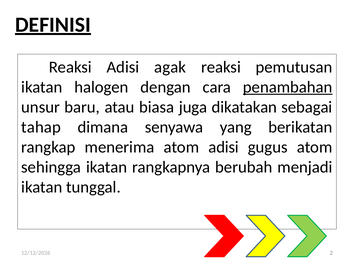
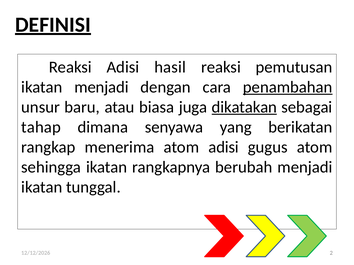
agak: agak -> hasil
ikatan halogen: halogen -> menjadi
dikatakan underline: none -> present
